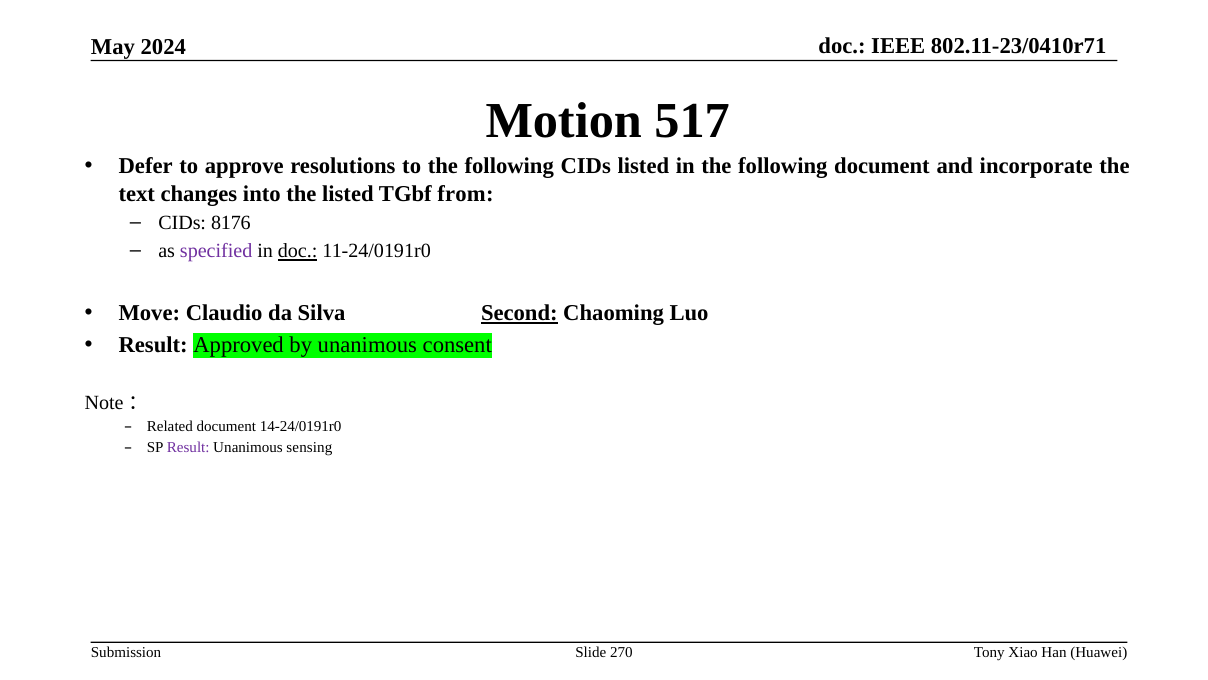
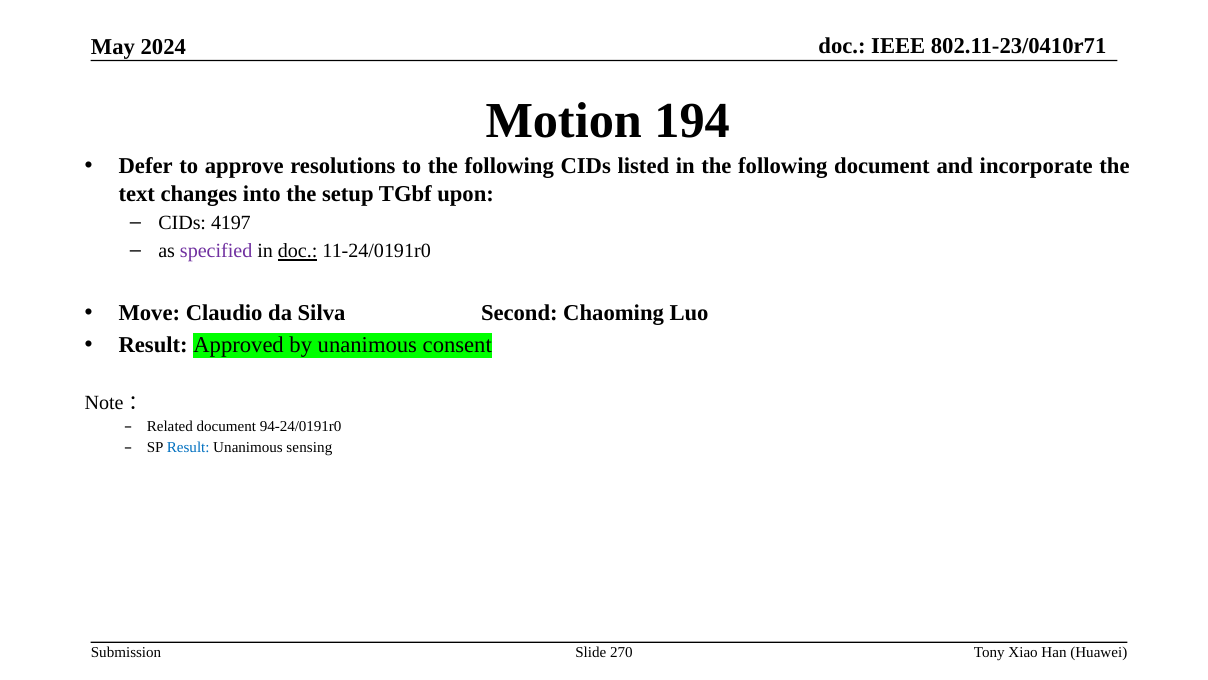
517: 517 -> 194
the listed: listed -> setup
from: from -> upon
8176: 8176 -> 4197
Second underline: present -> none
14-24/0191r0: 14-24/0191r0 -> 94-24/0191r0
Result at (188, 448) colour: purple -> blue
